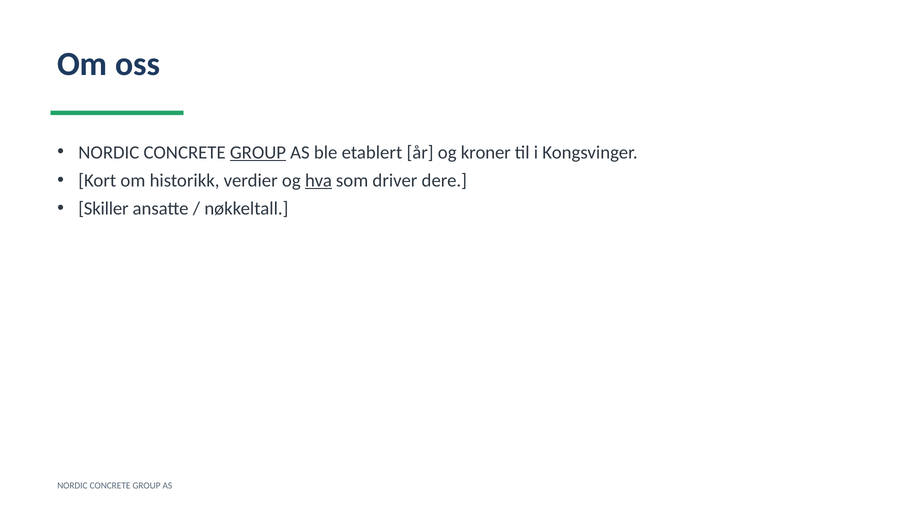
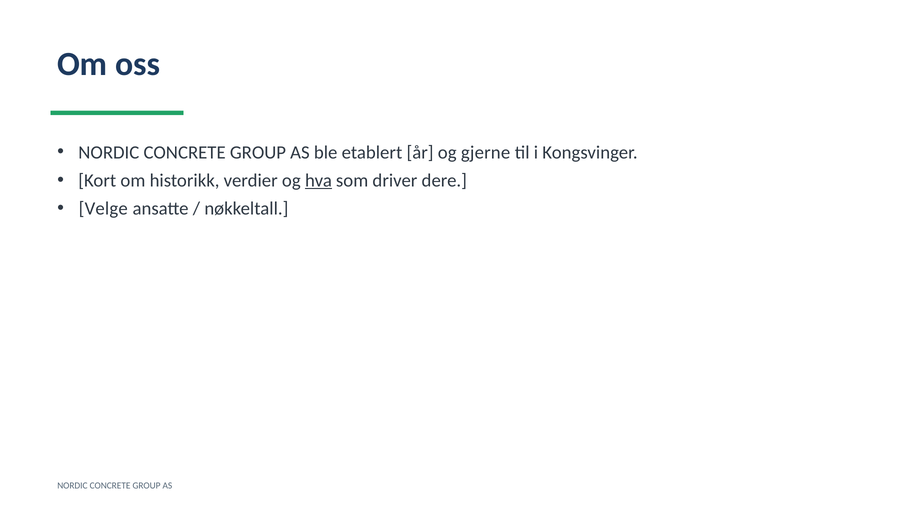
GROUP at (258, 152) underline: present -> none
kroner: kroner -> gjerne
Skiller: Skiller -> Velge
